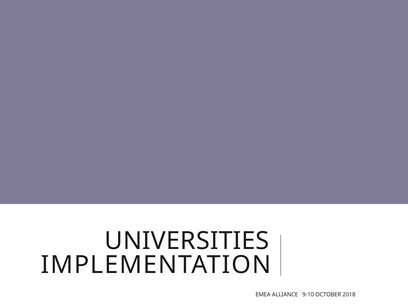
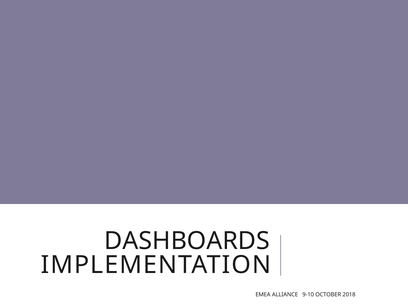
UNIVERSITIES: UNIVERSITIES -> DASHBOARDS
